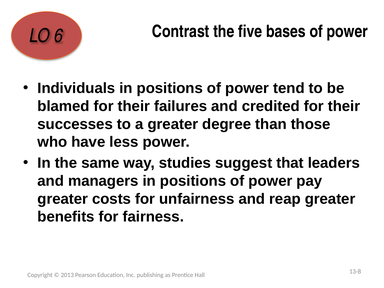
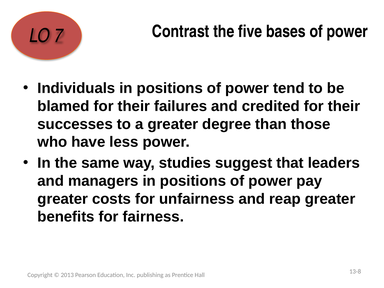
6: 6 -> 7
